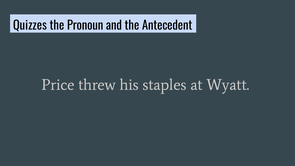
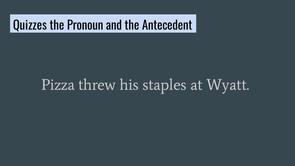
Price: Price -> Pizza
